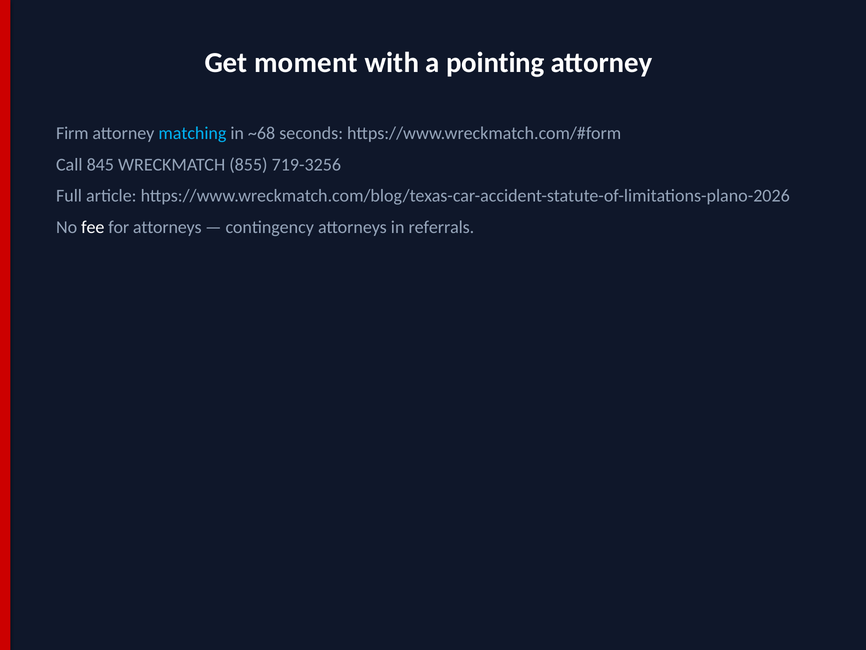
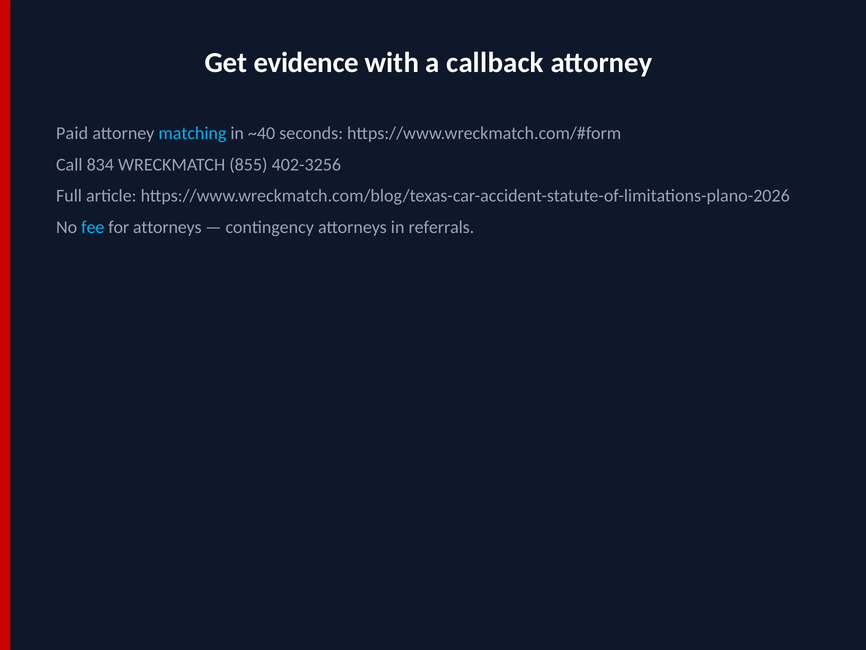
moment: moment -> evidence
pointing: pointing -> callback
Firm: Firm -> Paid
~68: ~68 -> ~40
845: 845 -> 834
719-3256: 719-3256 -> 402-3256
fee colour: white -> light blue
